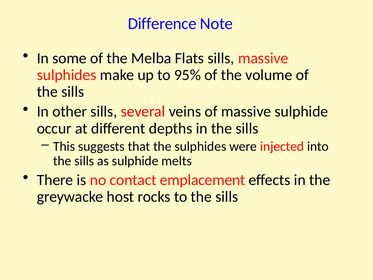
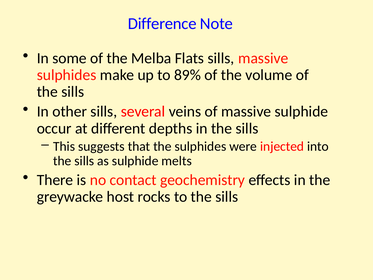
95%: 95% -> 89%
emplacement: emplacement -> geochemistry
